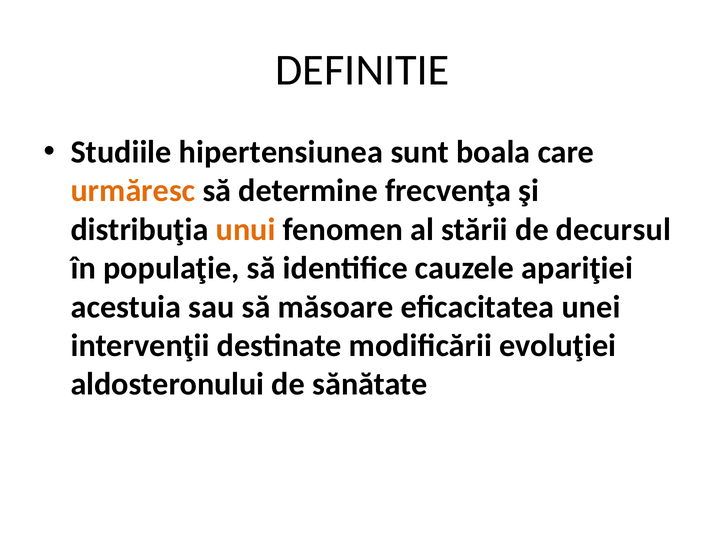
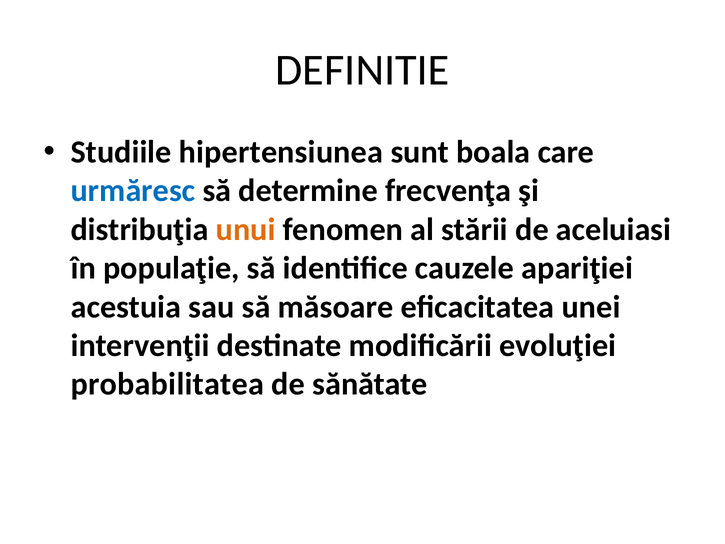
urmăresc colour: orange -> blue
decursul: decursul -> aceluiasi
aldosteronului: aldosteronului -> probabilitatea
